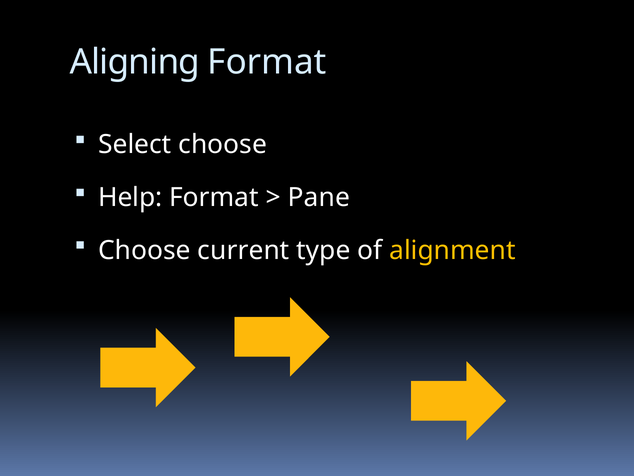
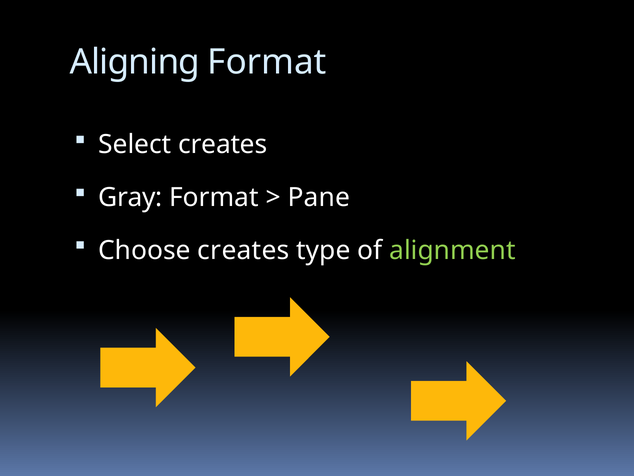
Select choose: choose -> creates
Help: Help -> Gray
Choose current: current -> creates
alignment colour: yellow -> light green
